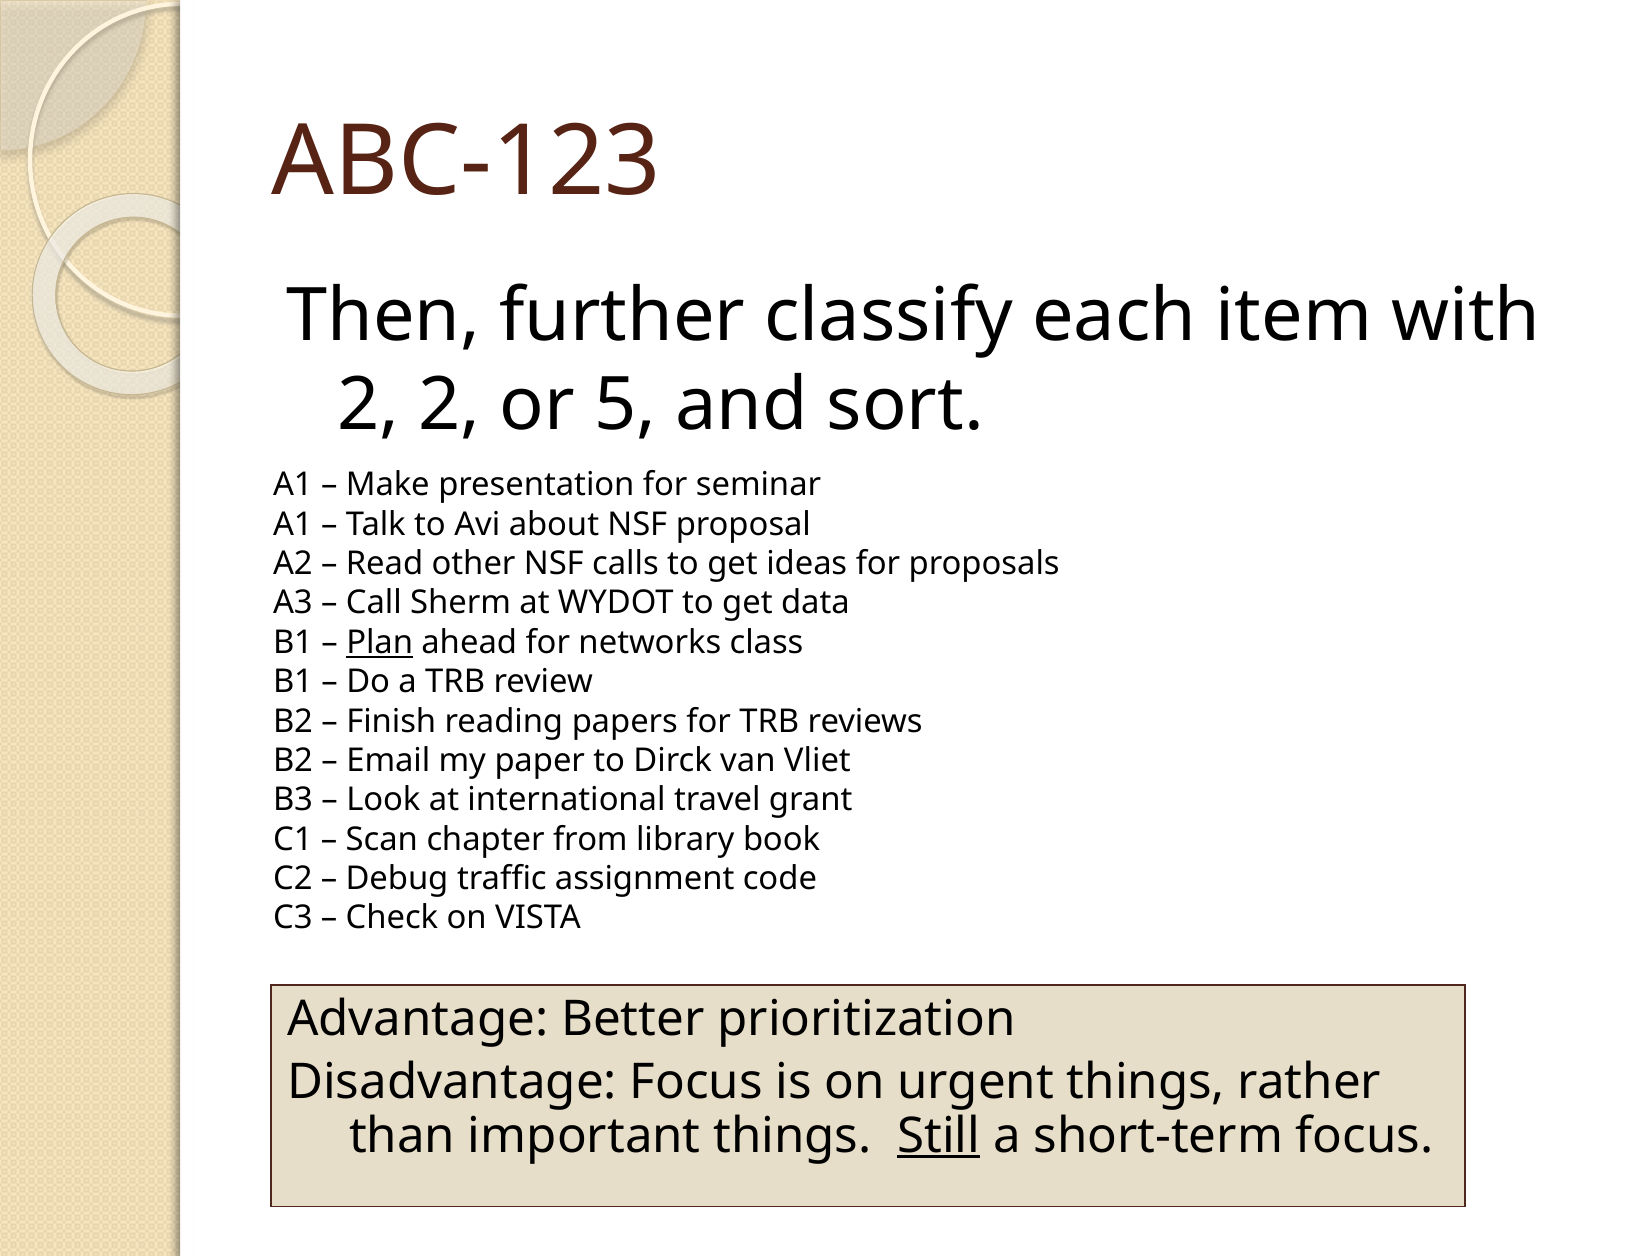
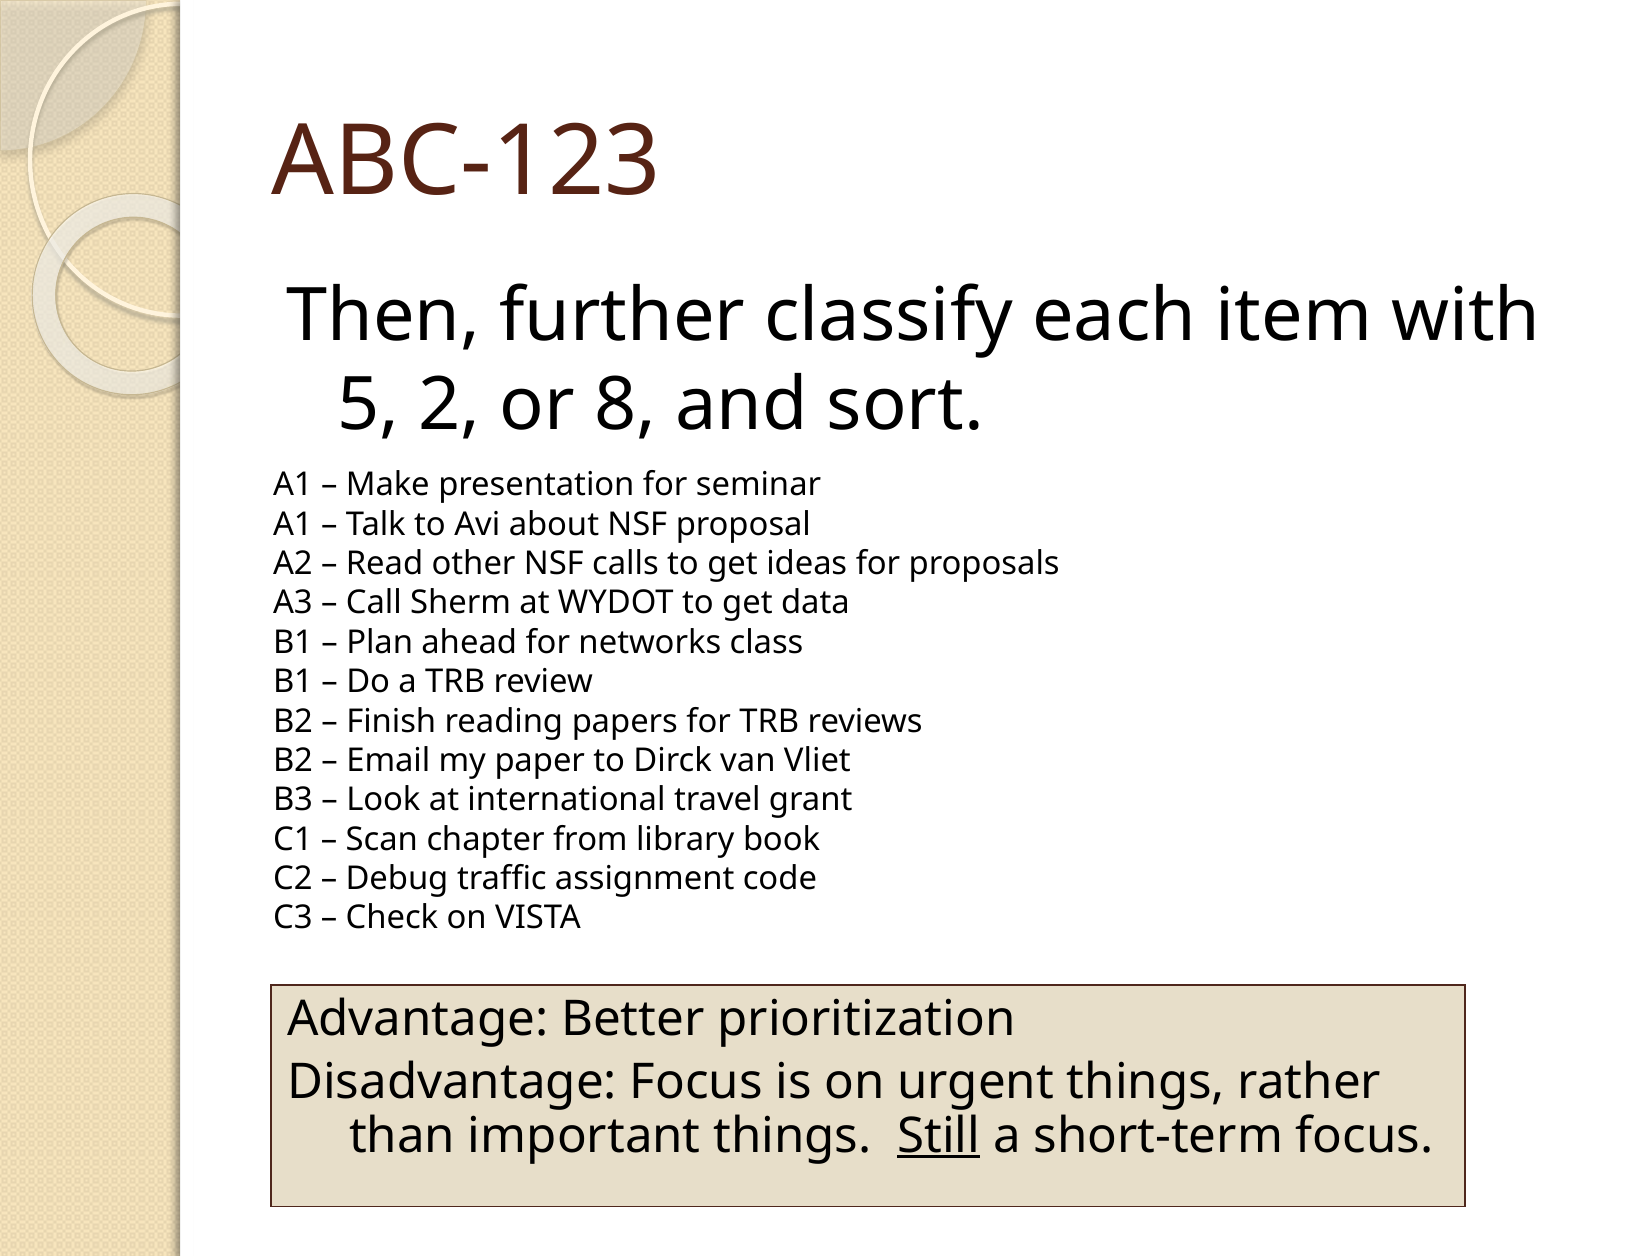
2 at (368, 405): 2 -> 5
5: 5 -> 8
Plan underline: present -> none
